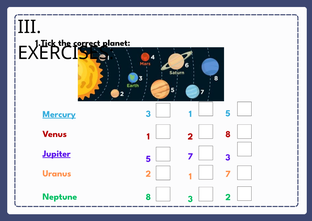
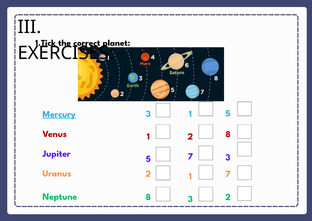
Jupiter underline: present -> none
